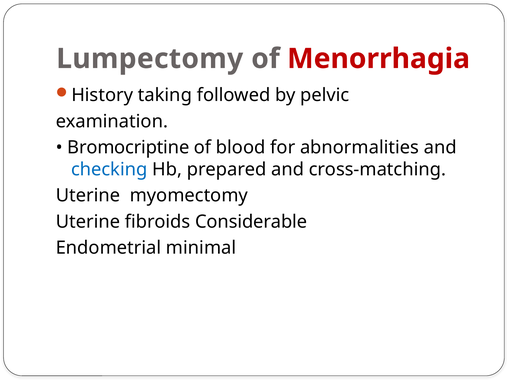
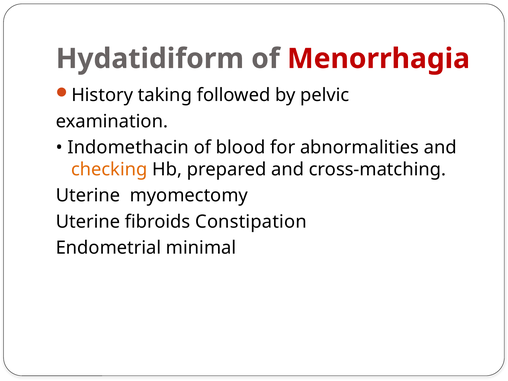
Lumpectomy: Lumpectomy -> Hydatidiform
Bromocriptine: Bromocriptine -> Indomethacin
checking colour: blue -> orange
Considerable: Considerable -> Constipation
